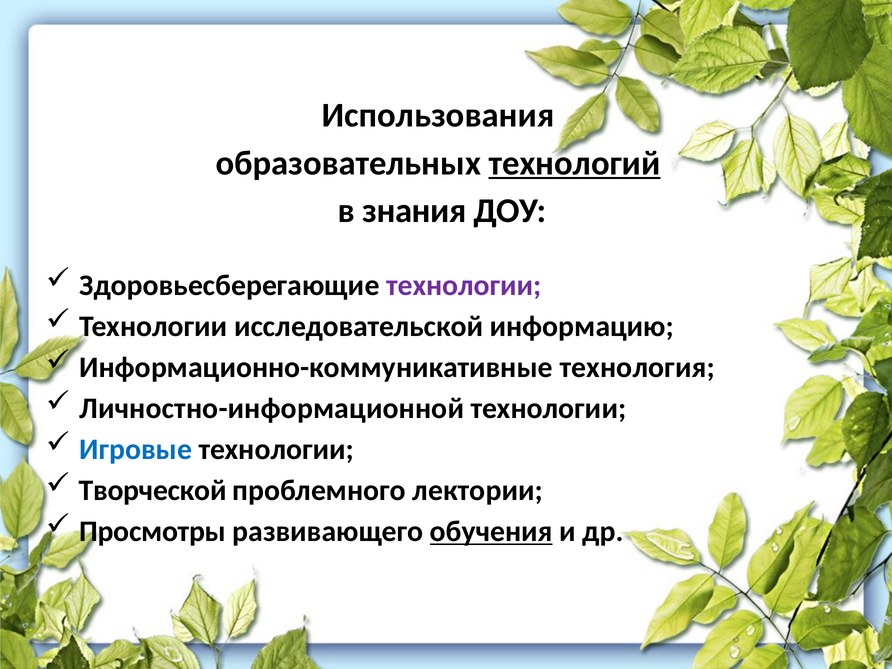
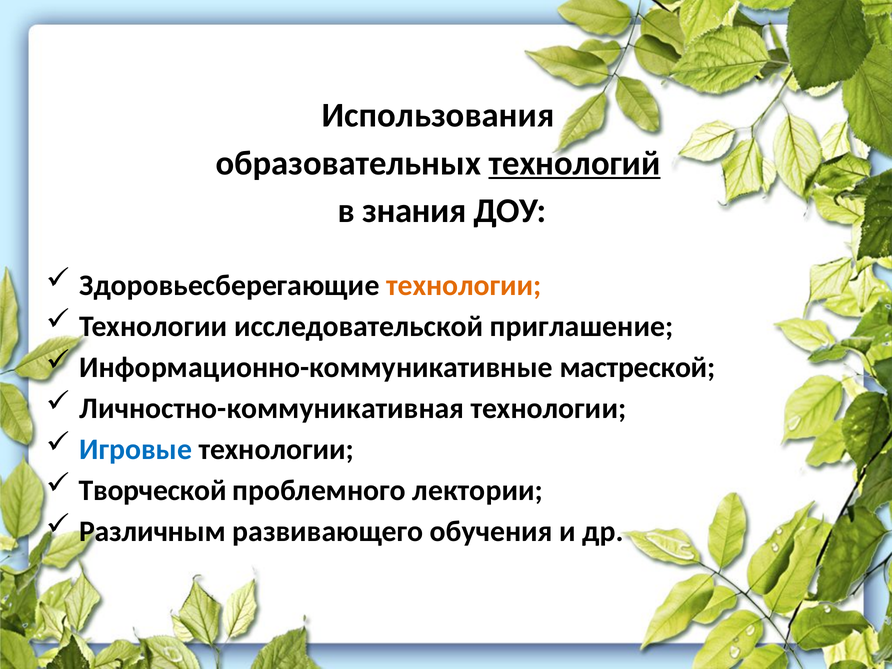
технологии at (464, 285) colour: purple -> orange
информацию: информацию -> приглашение
технология: технология -> мастреской
Личностно-информационной: Личностно-информационной -> Личностно-коммуникативная
Просмотры: Просмотры -> Различным
обучения underline: present -> none
